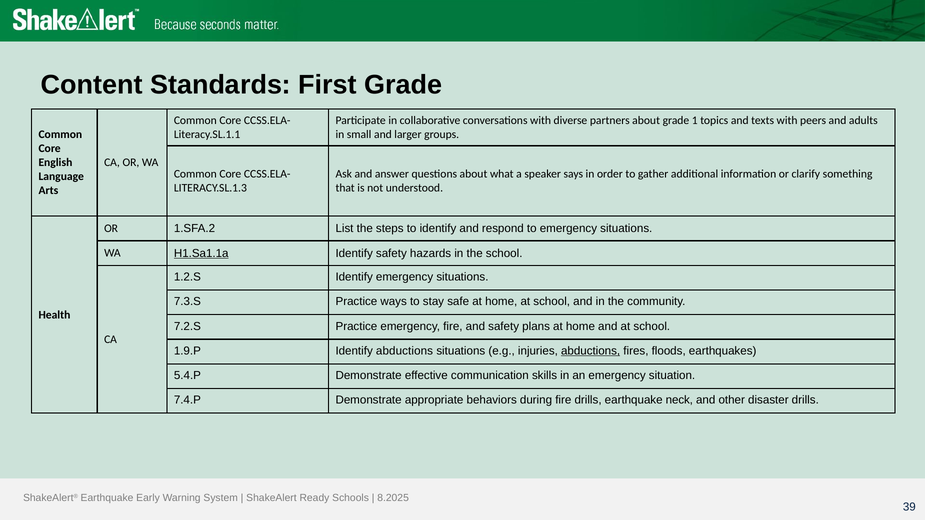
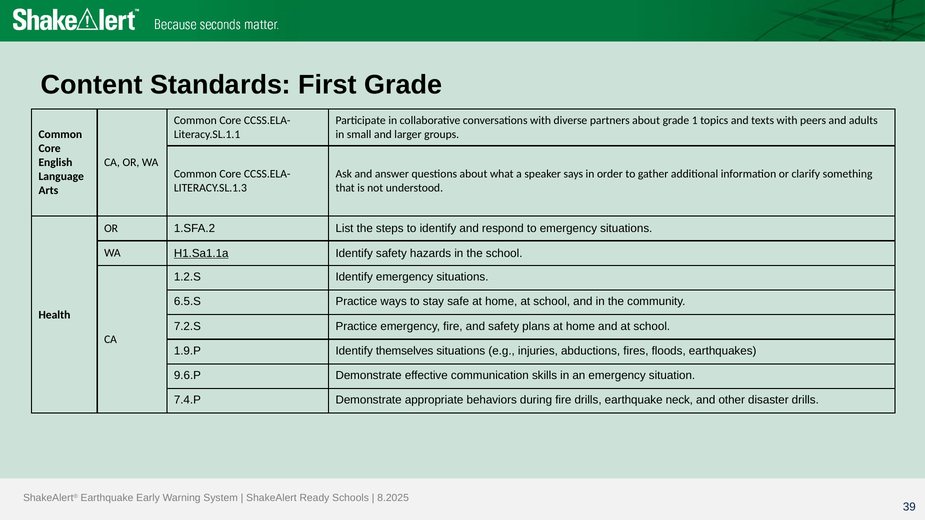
7.3.S: 7.3.S -> 6.5.S
Identify abductions: abductions -> themselves
abductions at (591, 351) underline: present -> none
5.4.P: 5.4.P -> 9.6.P
